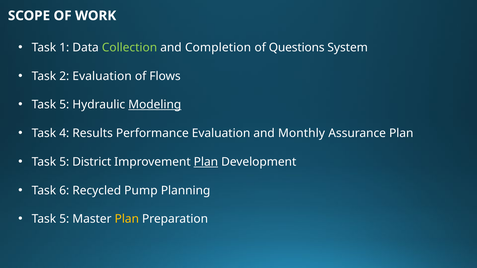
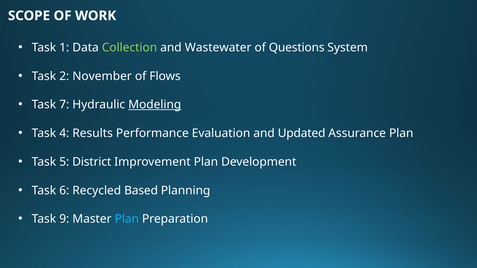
Completion: Completion -> Wastewater
2 Evaluation: Evaluation -> November
5 at (64, 105): 5 -> 7
Monthly: Monthly -> Updated
Plan at (206, 162) underline: present -> none
Pump: Pump -> Based
5 at (64, 219): 5 -> 9
Plan at (127, 219) colour: yellow -> light blue
